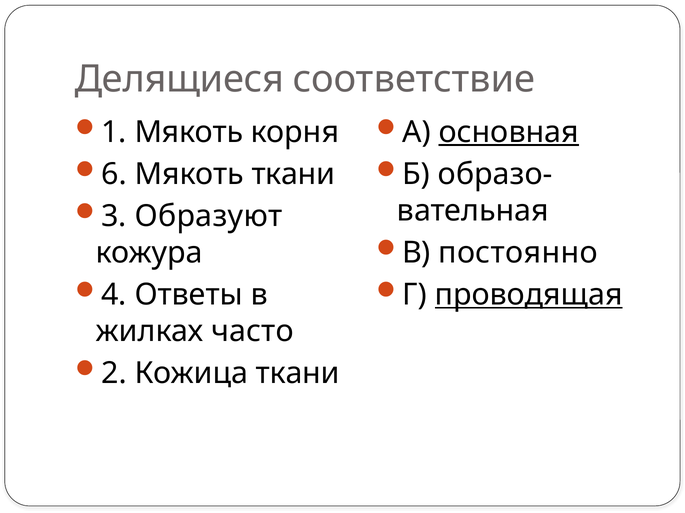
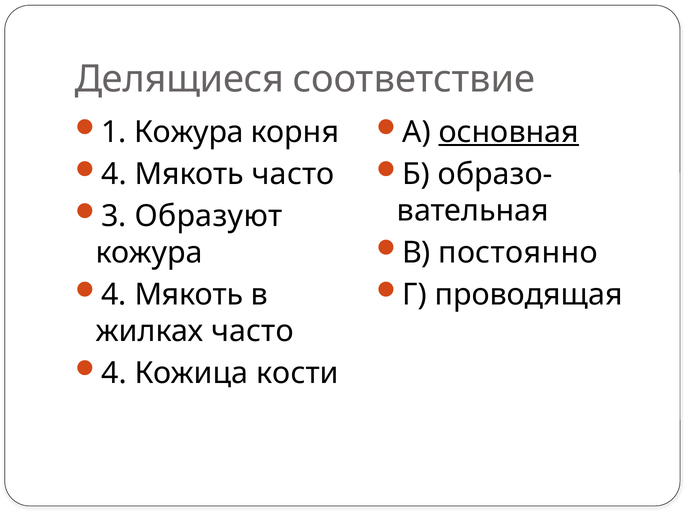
1 Мякоть: Мякоть -> Кожура
6 at (114, 174): 6 -> 4
Мякоть ткани: ткани -> часто
Ответы at (189, 295): Ответы -> Мякоть
проводящая underline: present -> none
2 at (114, 374): 2 -> 4
Кожица ткани: ткани -> кости
